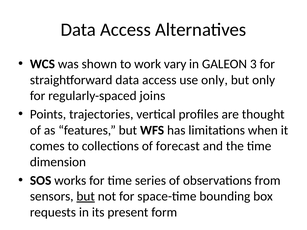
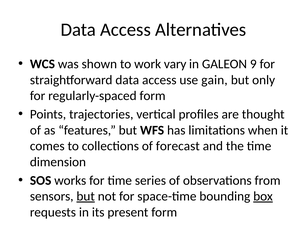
3: 3 -> 9
use only: only -> gain
regularly-spaced joins: joins -> form
box underline: none -> present
